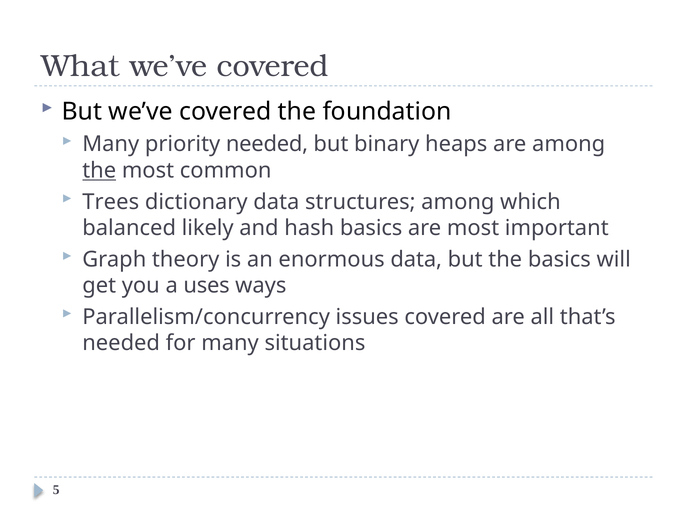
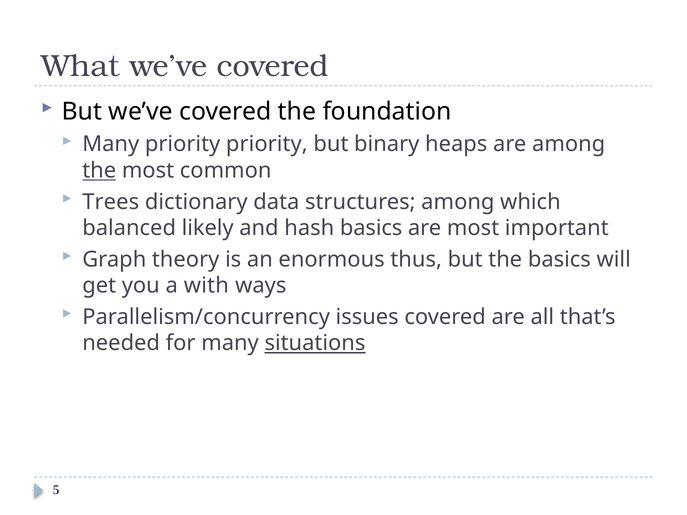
priority needed: needed -> priority
enormous data: data -> thus
uses: uses -> with
situations underline: none -> present
